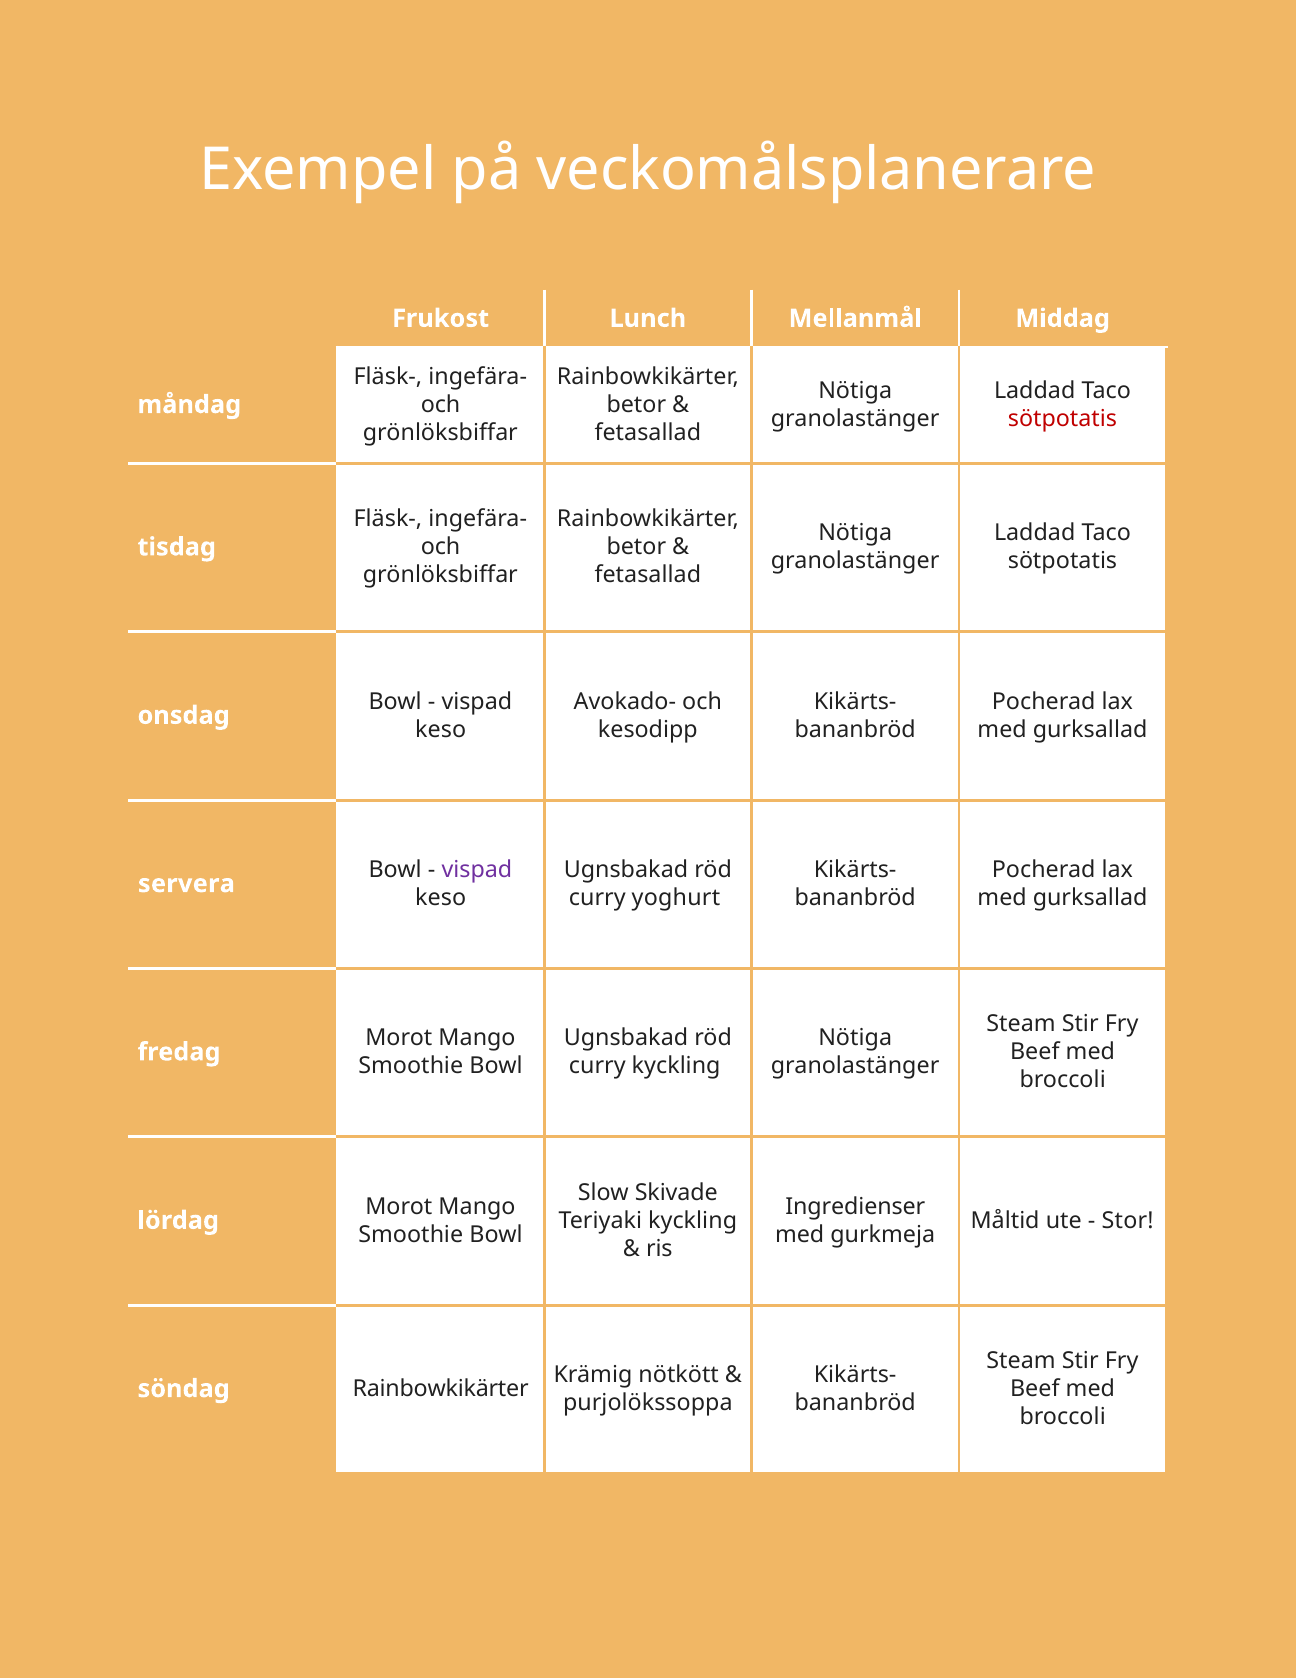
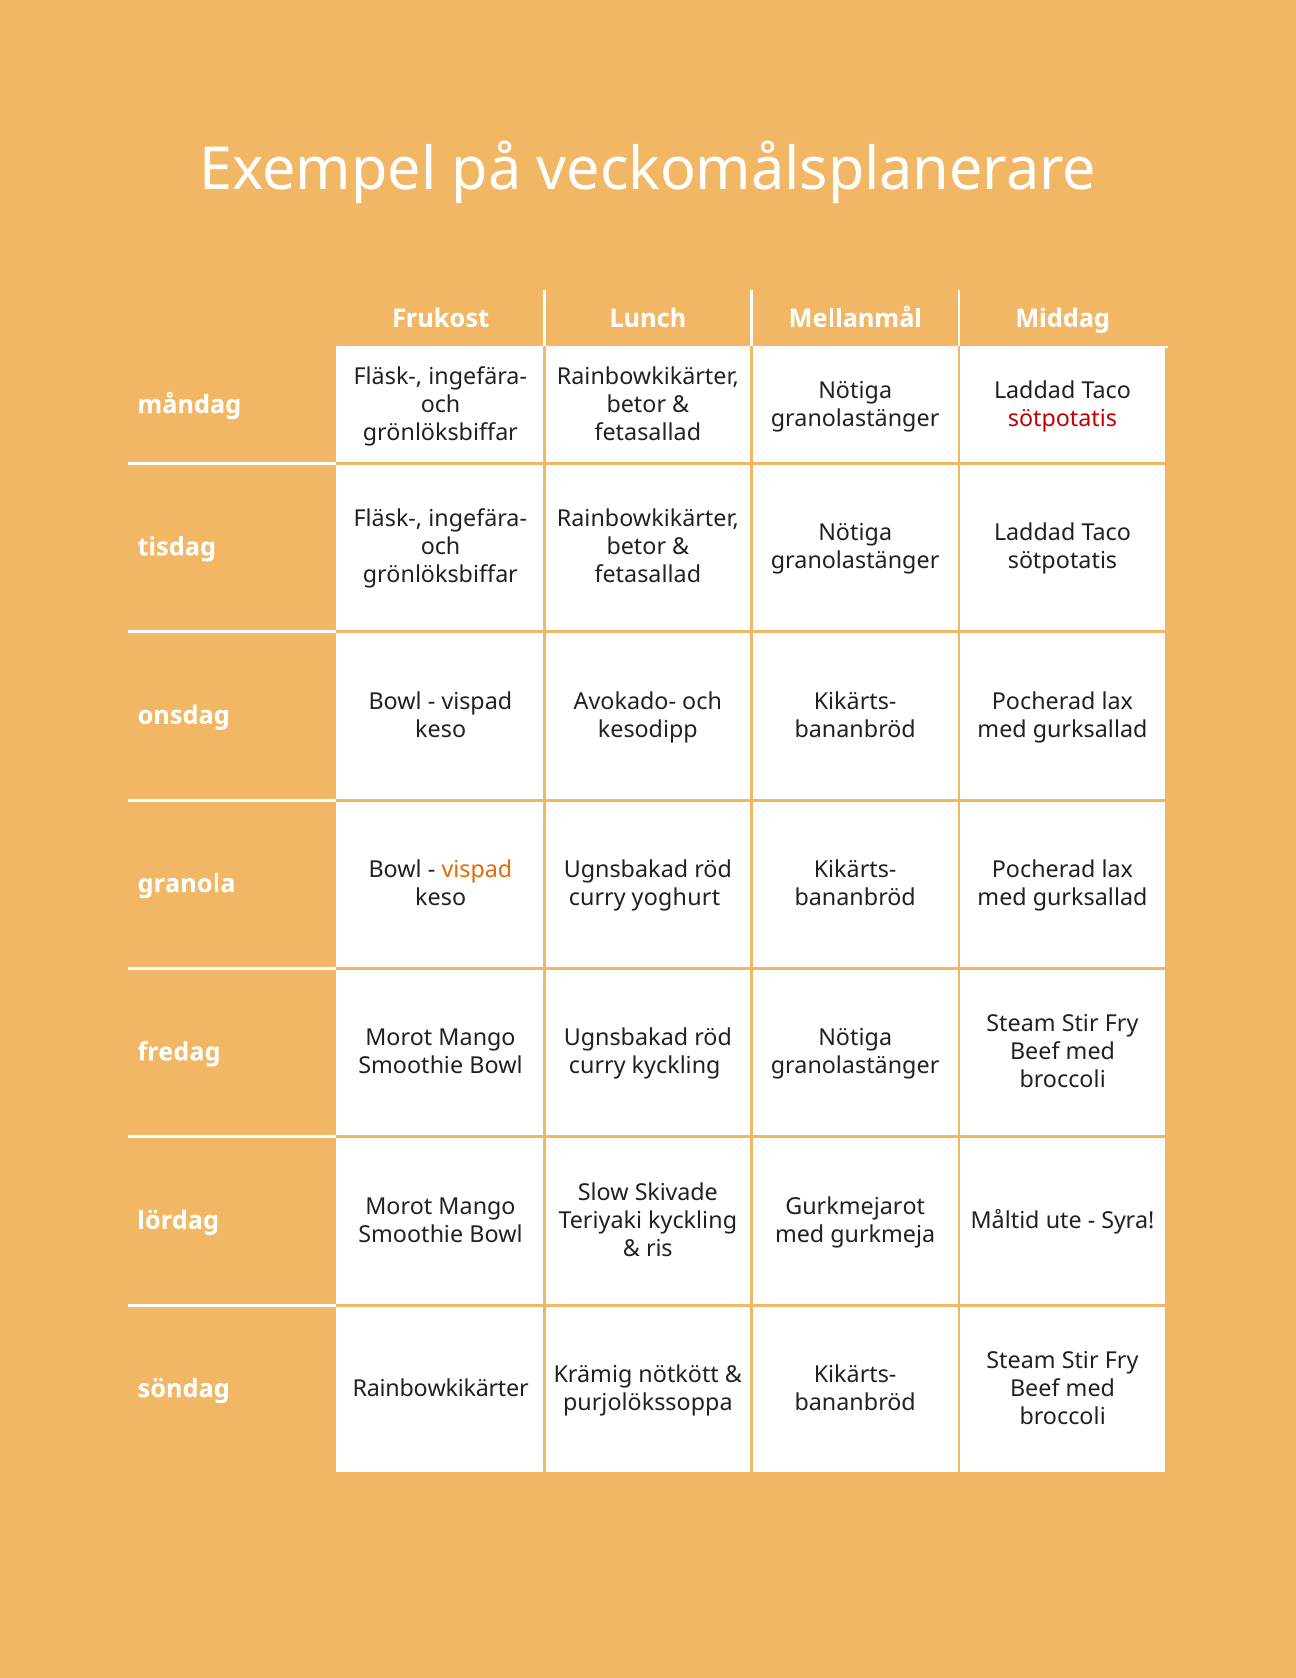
vispad at (477, 869) colour: purple -> orange
servera: servera -> granola
Ingredienser: Ingredienser -> Gurkmejarot
Stor: Stor -> Syra
